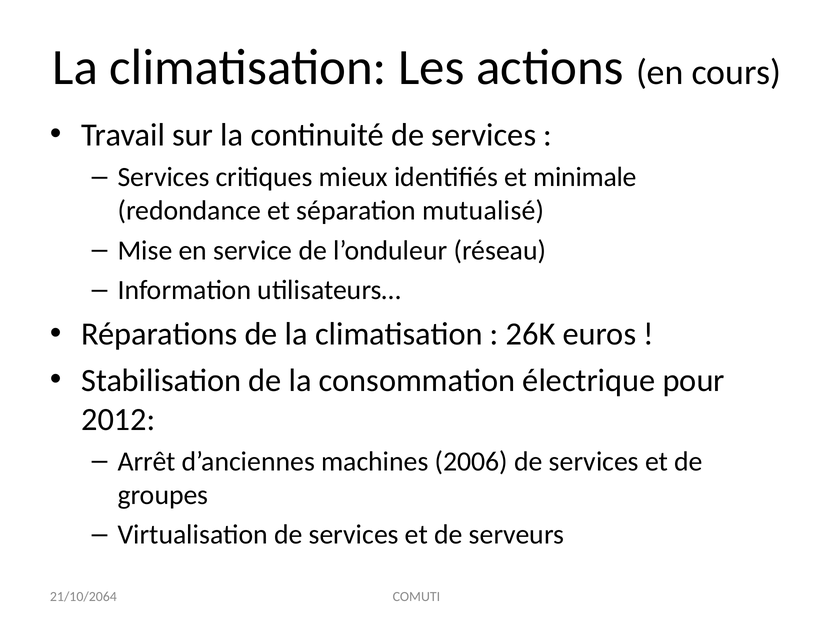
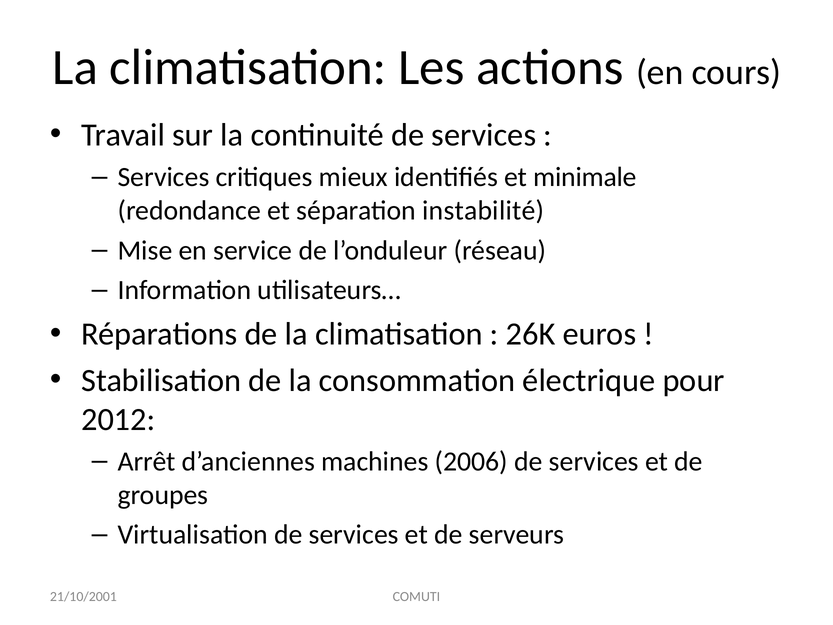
mutualisé: mutualisé -> instabilité
21/10/2064: 21/10/2064 -> 21/10/2001
